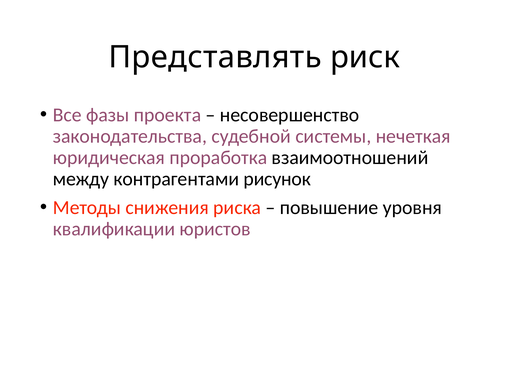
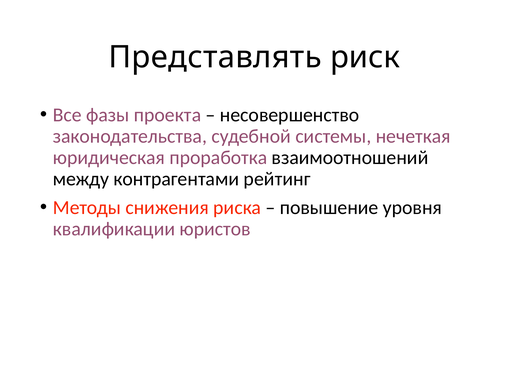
рисунок: рисунок -> рейтинг
